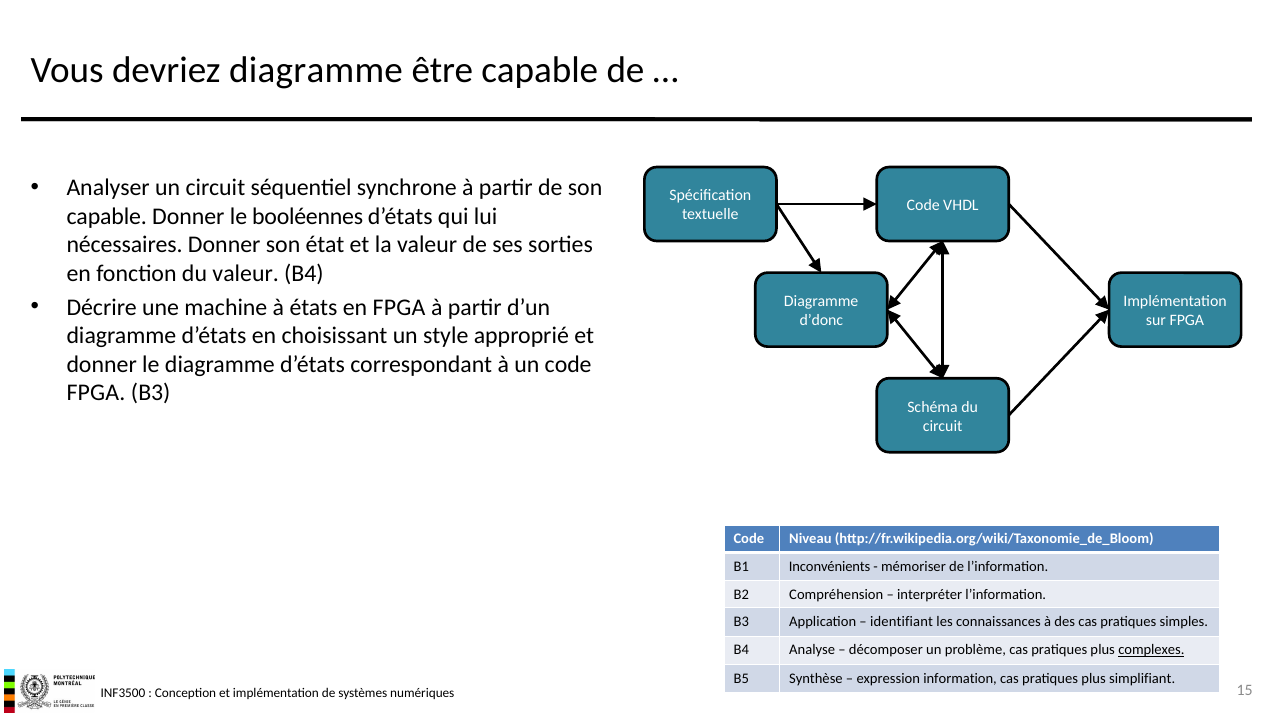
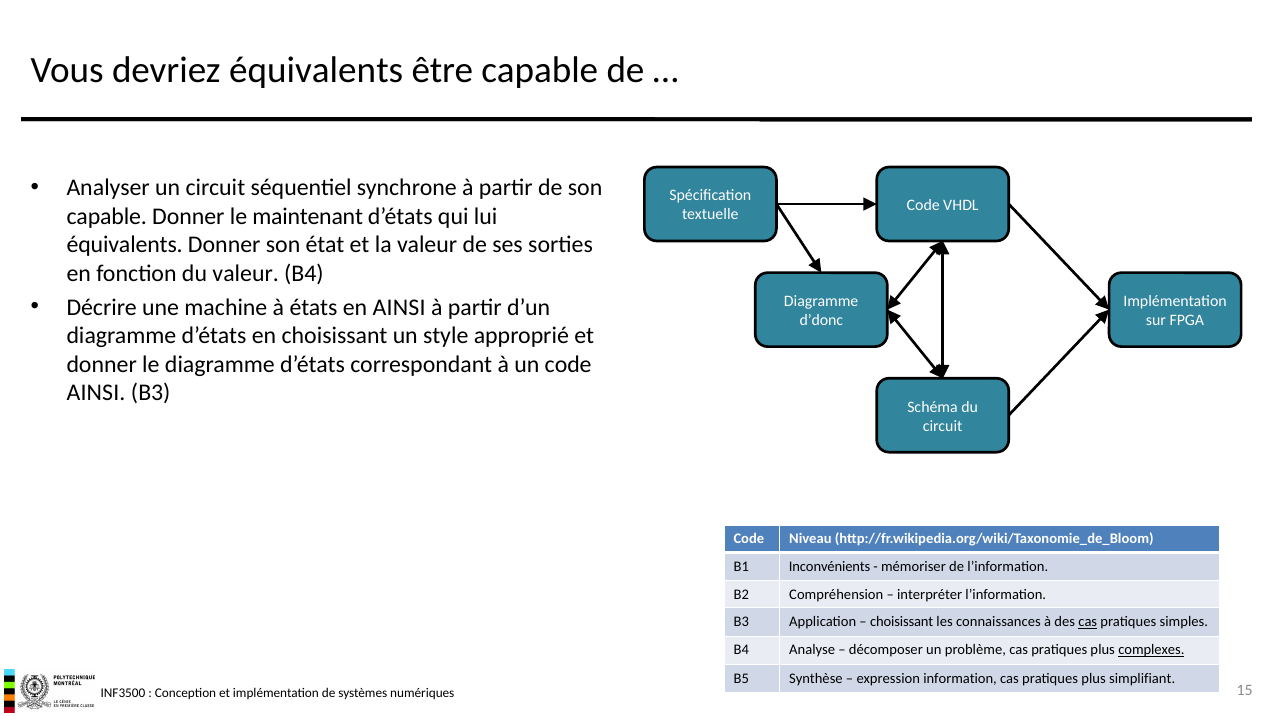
devriez diagramme: diagramme -> équivalents
booléennes: booléennes -> maintenant
nécessaires at (125, 245): nécessaires -> équivalents
en FPGA: FPGA -> AINSI
FPGA at (96, 393): FPGA -> AINSI
identifiant at (902, 622): identifiant -> choisissant
cas at (1088, 622) underline: none -> present
